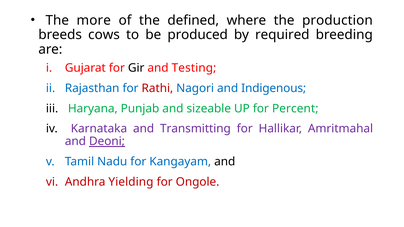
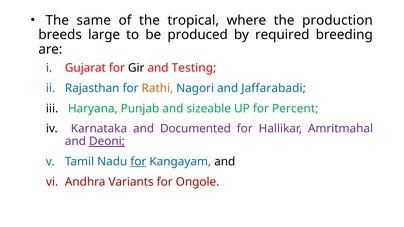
more: more -> same
defined: defined -> tropical
cows: cows -> large
Rathi colour: red -> orange
Indigenous: Indigenous -> Jaffarabadi
Transmitting: Transmitting -> Documented
for at (138, 162) underline: none -> present
Yielding: Yielding -> Variants
